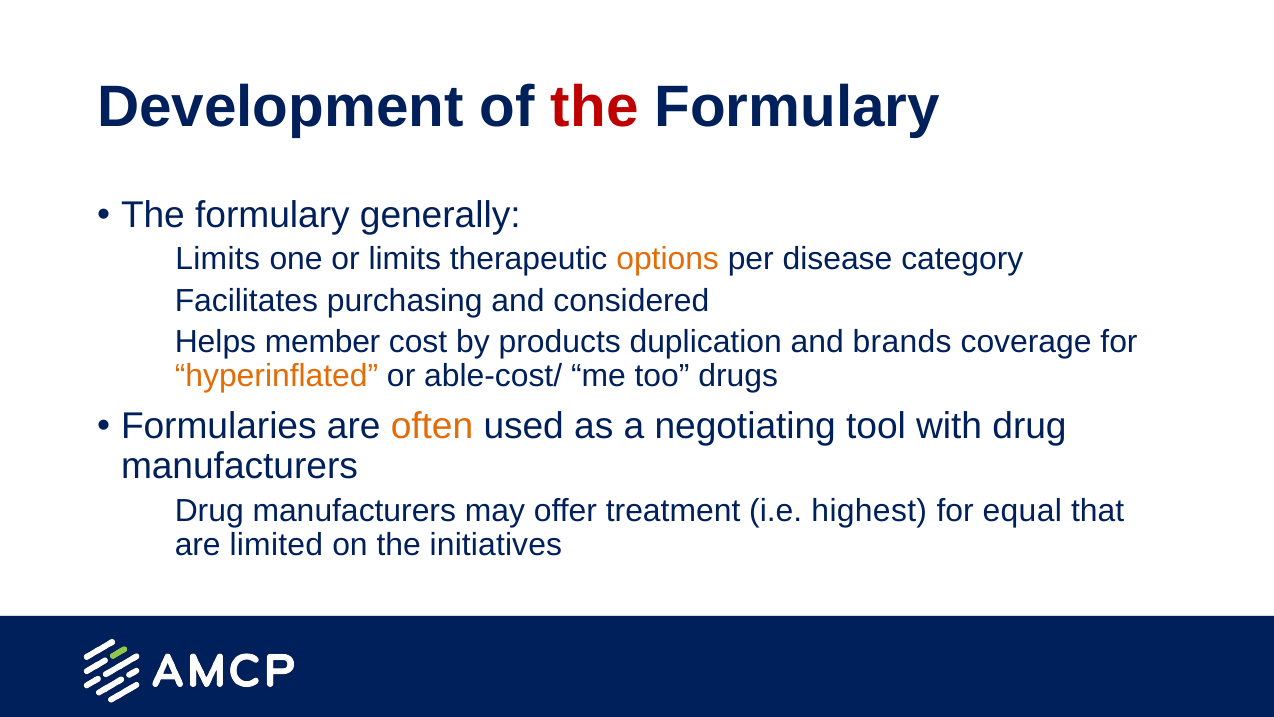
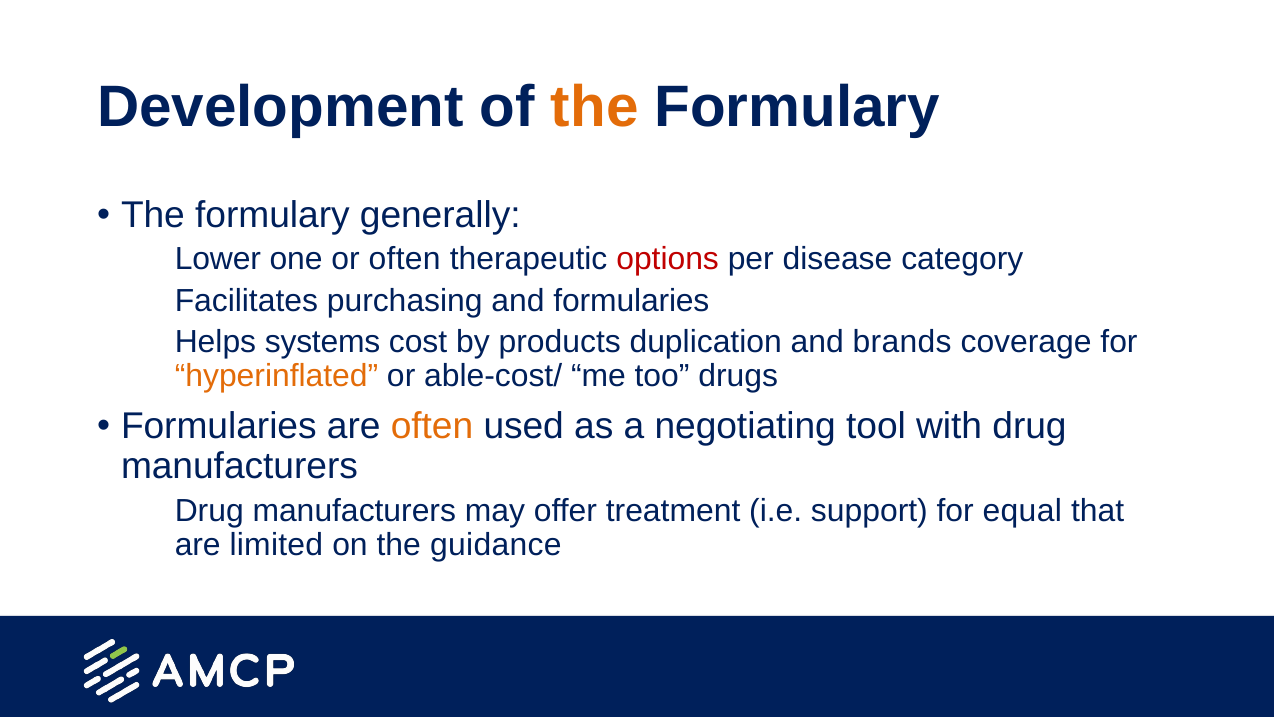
the at (595, 107) colour: red -> orange
Limits at (218, 259): Limits -> Lower
or limits: limits -> often
options colour: orange -> red
and considered: considered -> formularies
member: member -> systems
highest: highest -> support
initiatives: initiatives -> guidance
